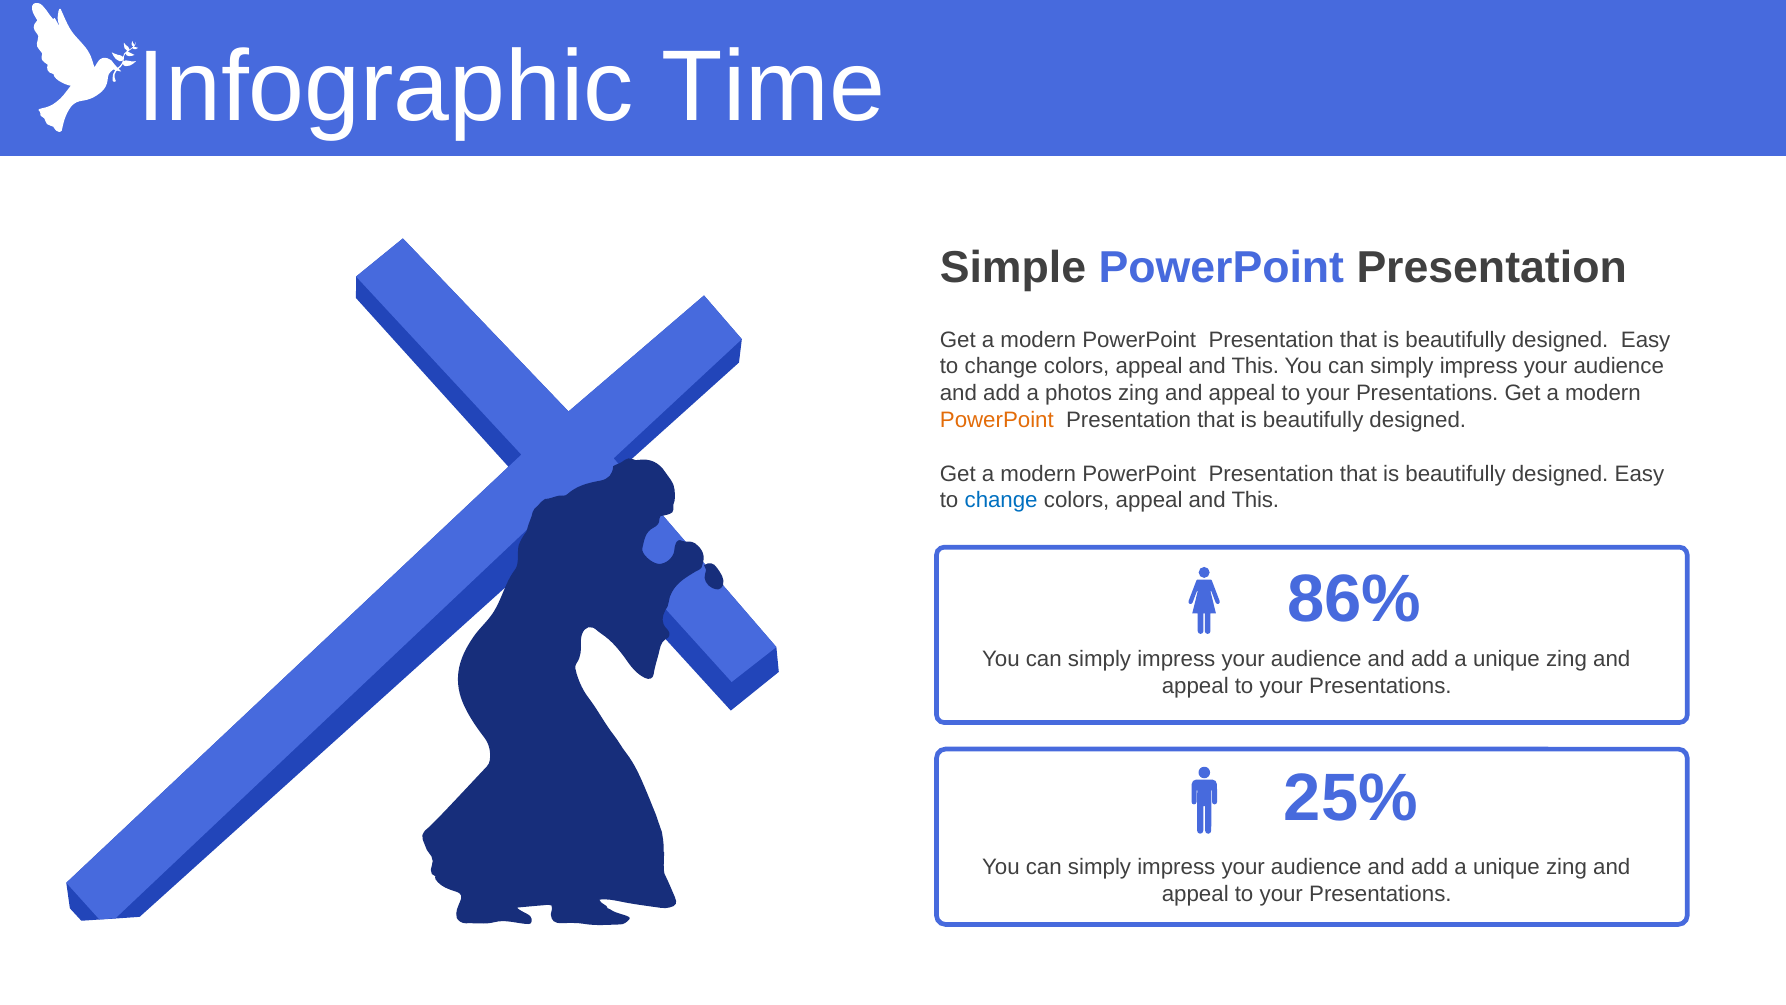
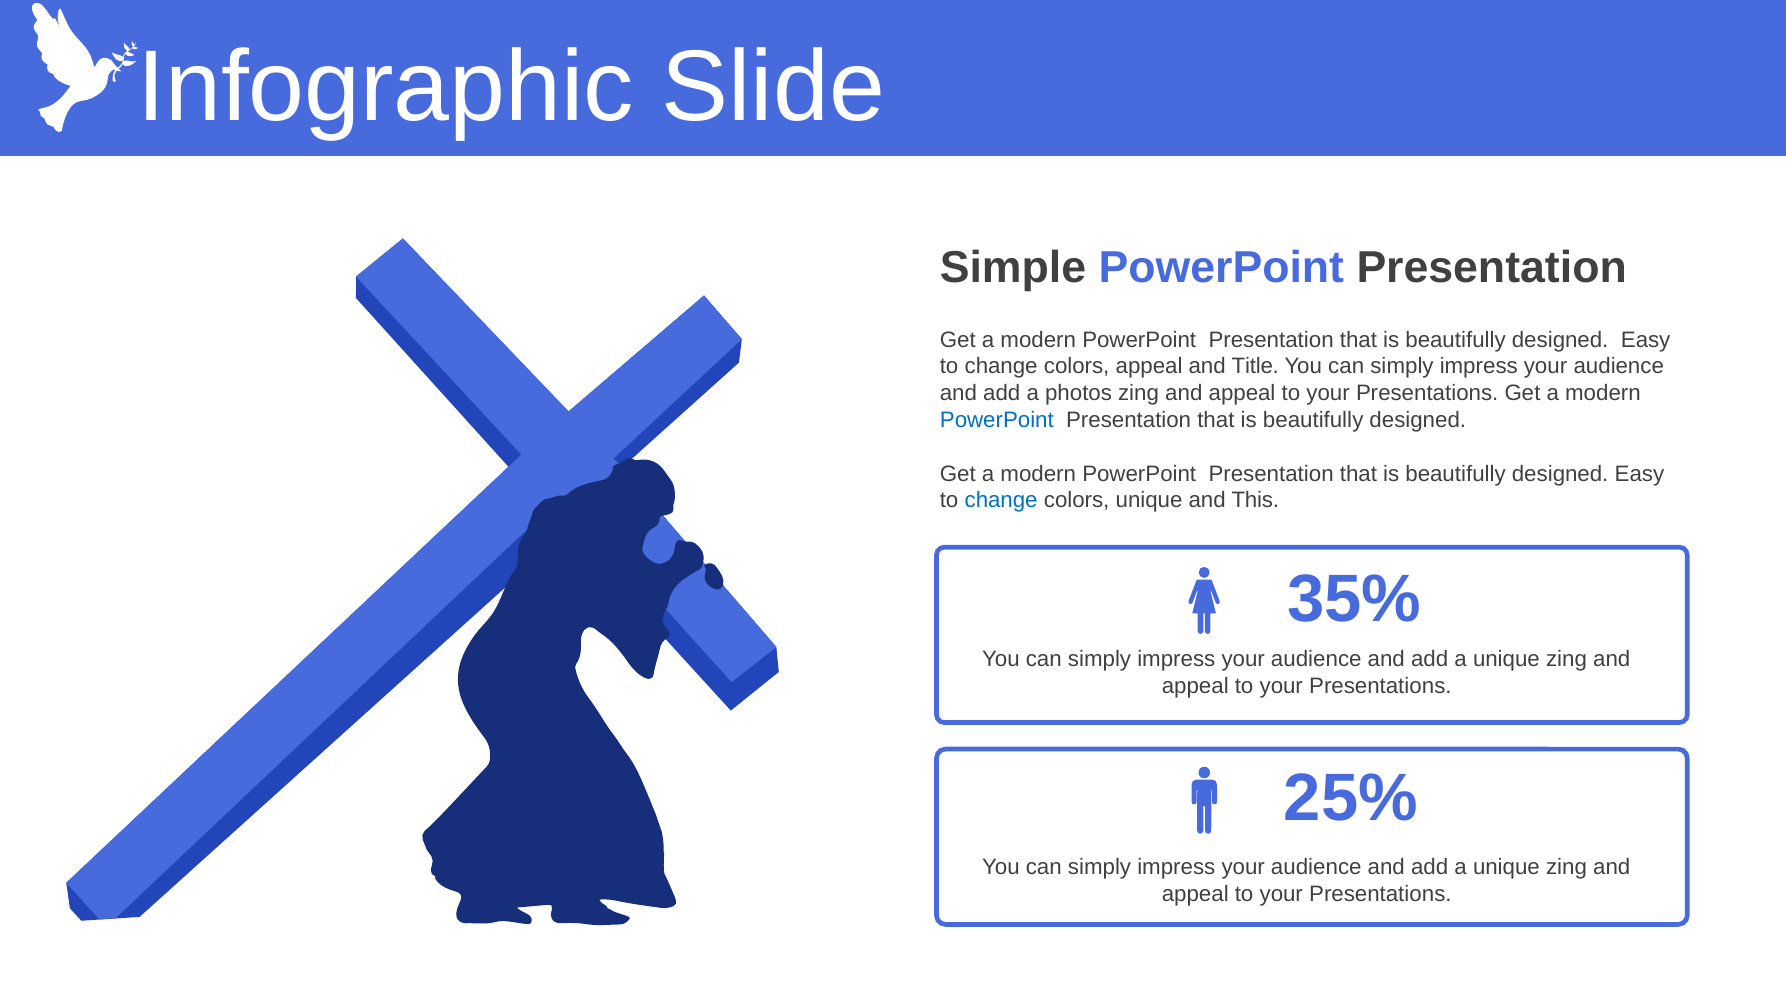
Time: Time -> Slide
This at (1255, 366): This -> Title
PowerPoint at (997, 420) colour: orange -> blue
appeal at (1149, 500): appeal -> unique
86%: 86% -> 35%
